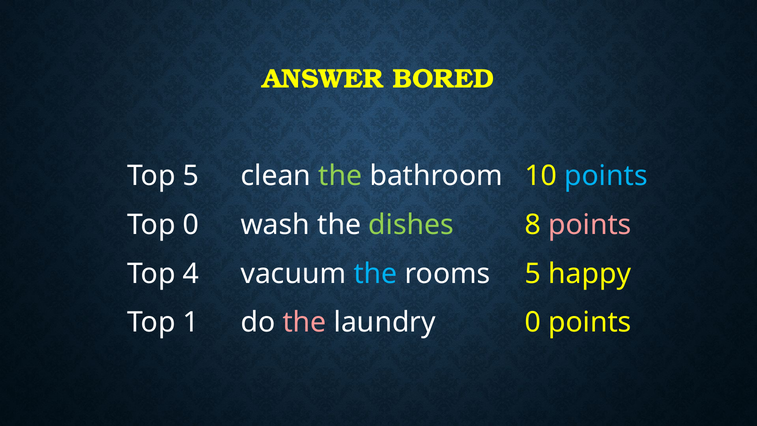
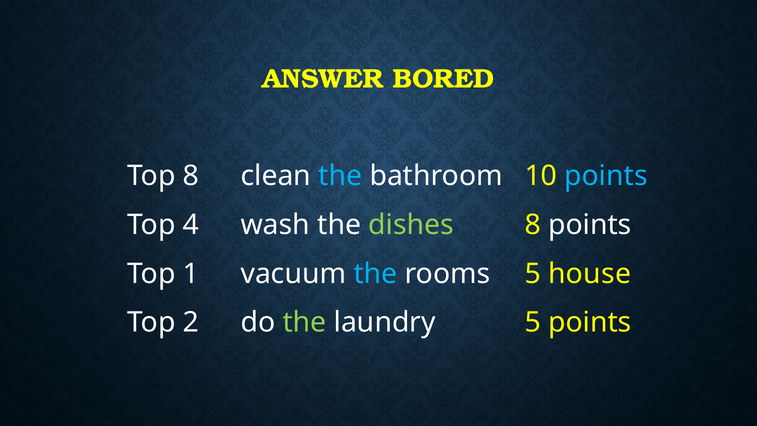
Top 5: 5 -> 8
the at (340, 176) colour: light green -> light blue
Top 0: 0 -> 4
points at (590, 225) colour: pink -> white
4: 4 -> 1
happy: happy -> house
1: 1 -> 2
the at (305, 322) colour: pink -> light green
laundry 0: 0 -> 5
